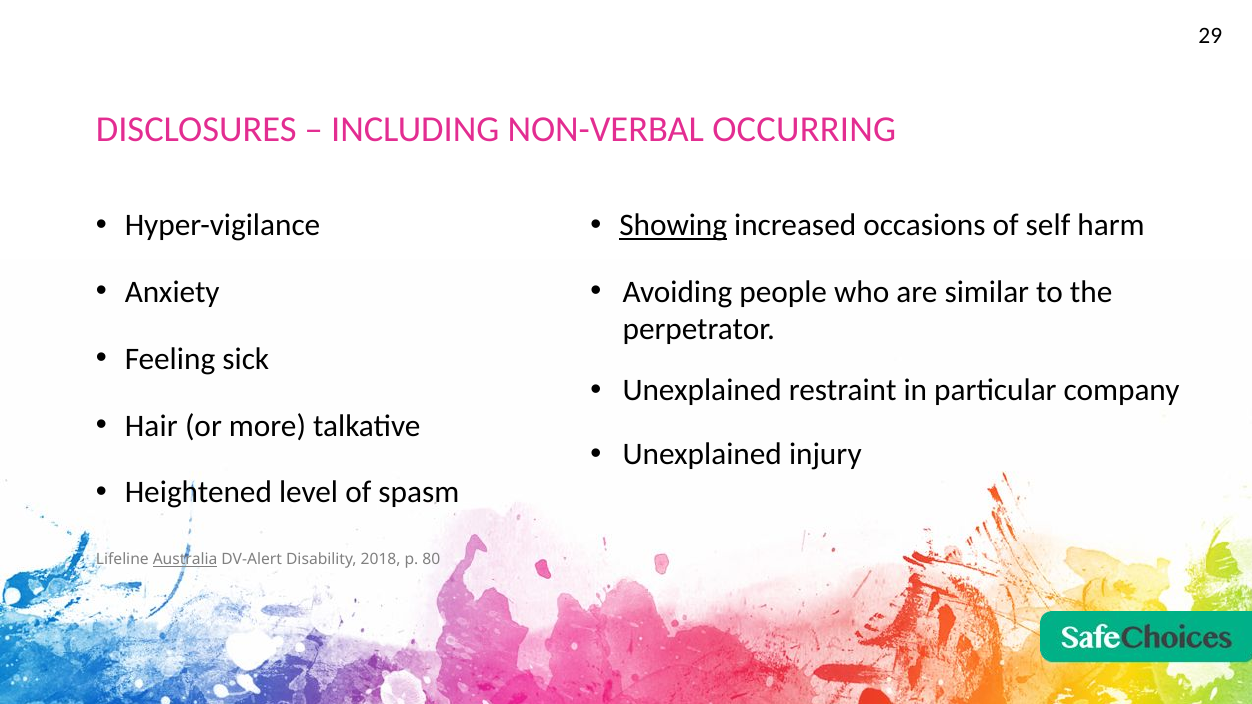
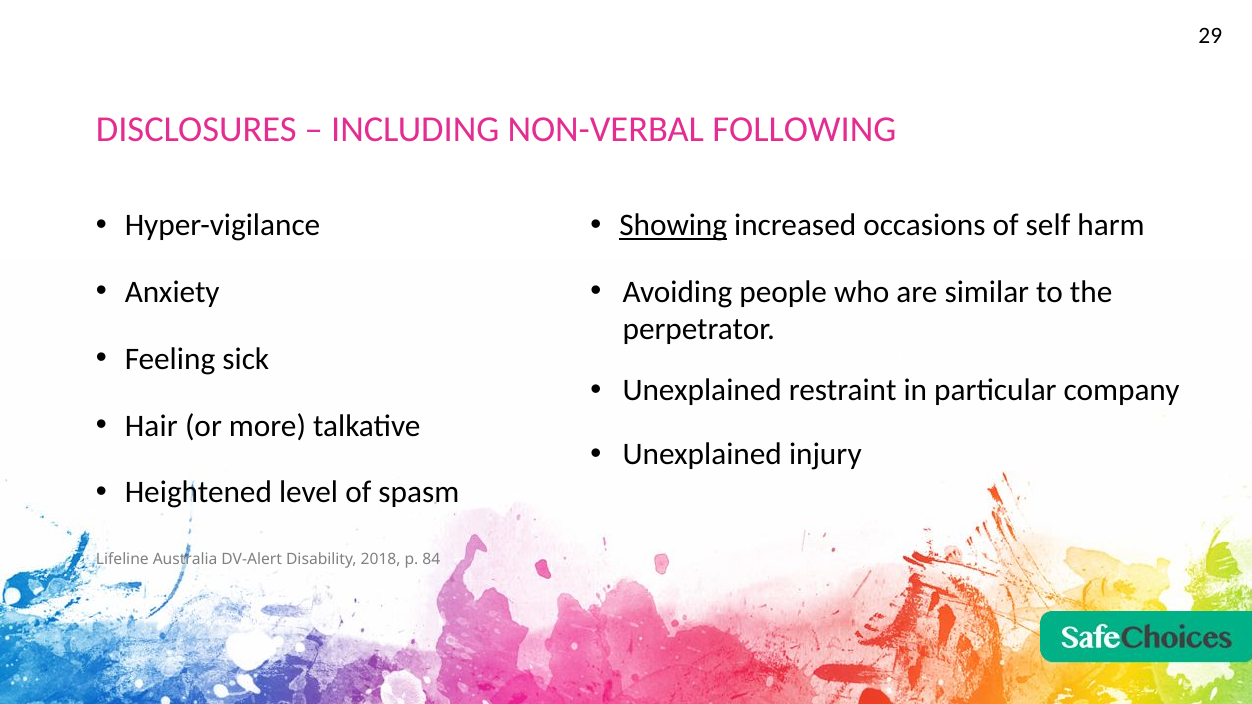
OCCURRING: OCCURRING -> FOLLOWING
Australia underline: present -> none
80: 80 -> 84
